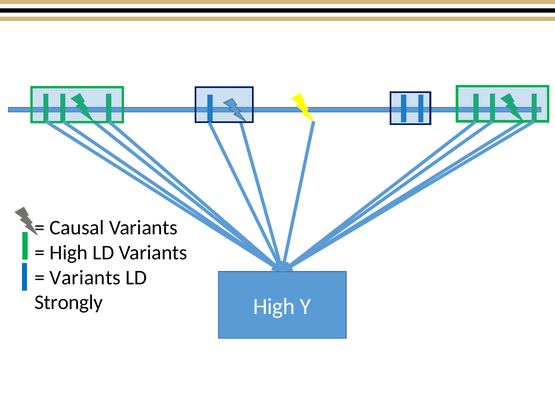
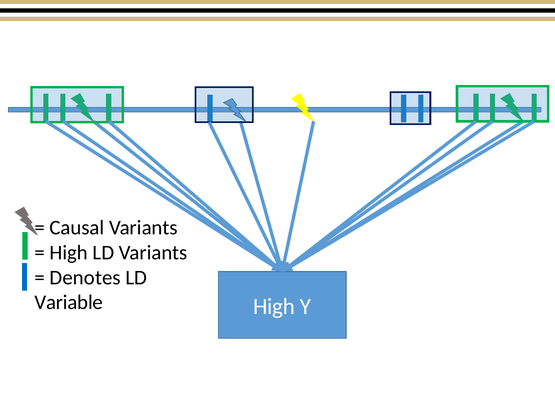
Variants at (85, 278): Variants -> Denotes
Strongly: Strongly -> Variable
